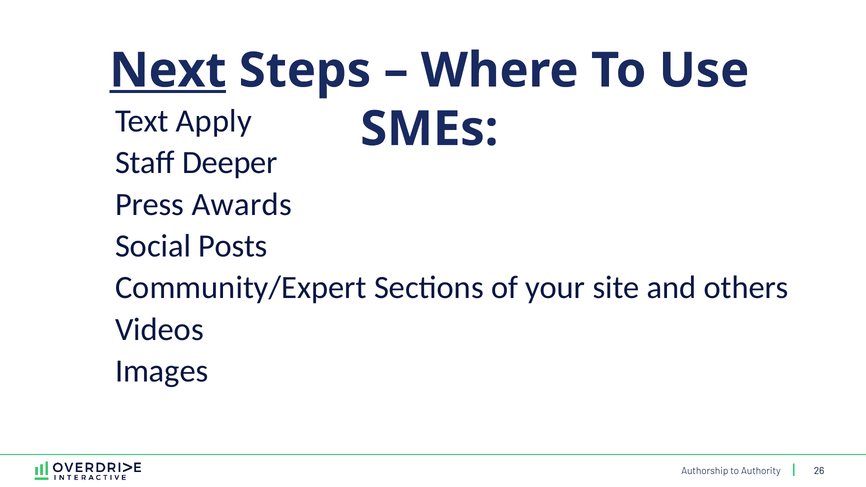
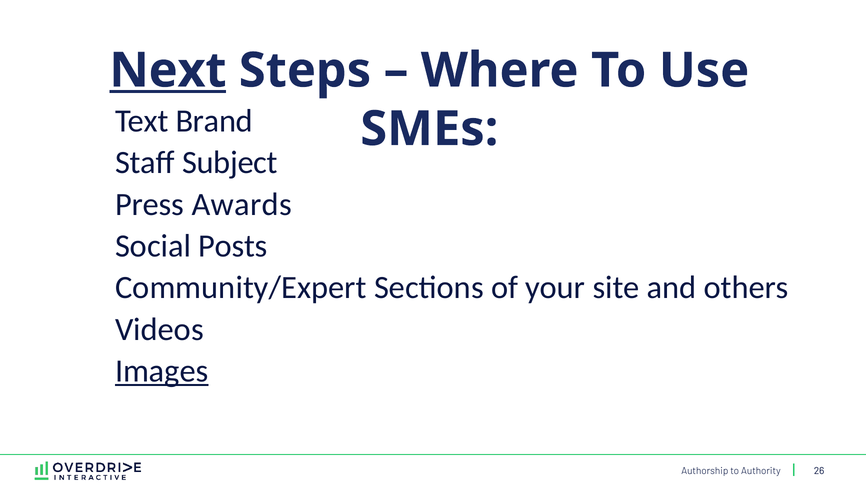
Apply: Apply -> Brand
Deeper: Deeper -> Subject
Images underline: none -> present
